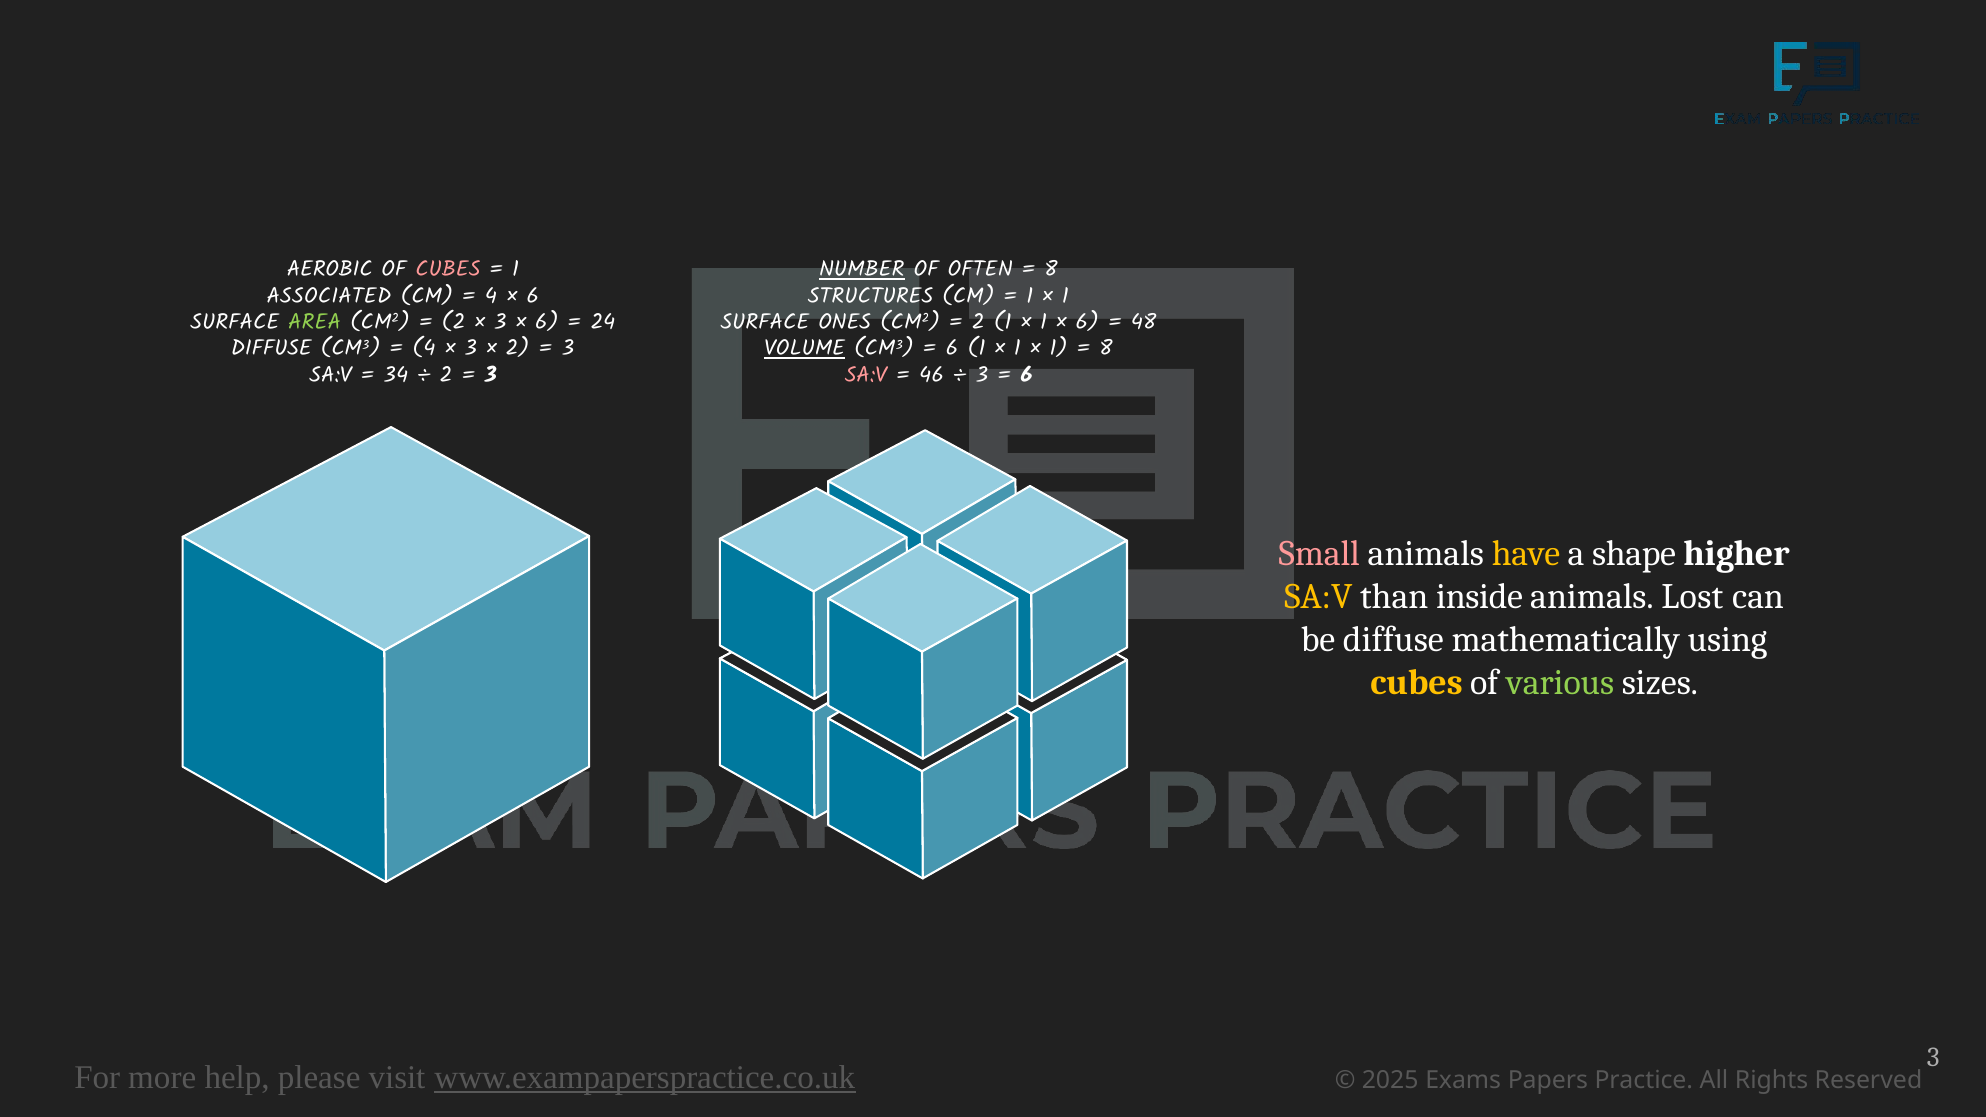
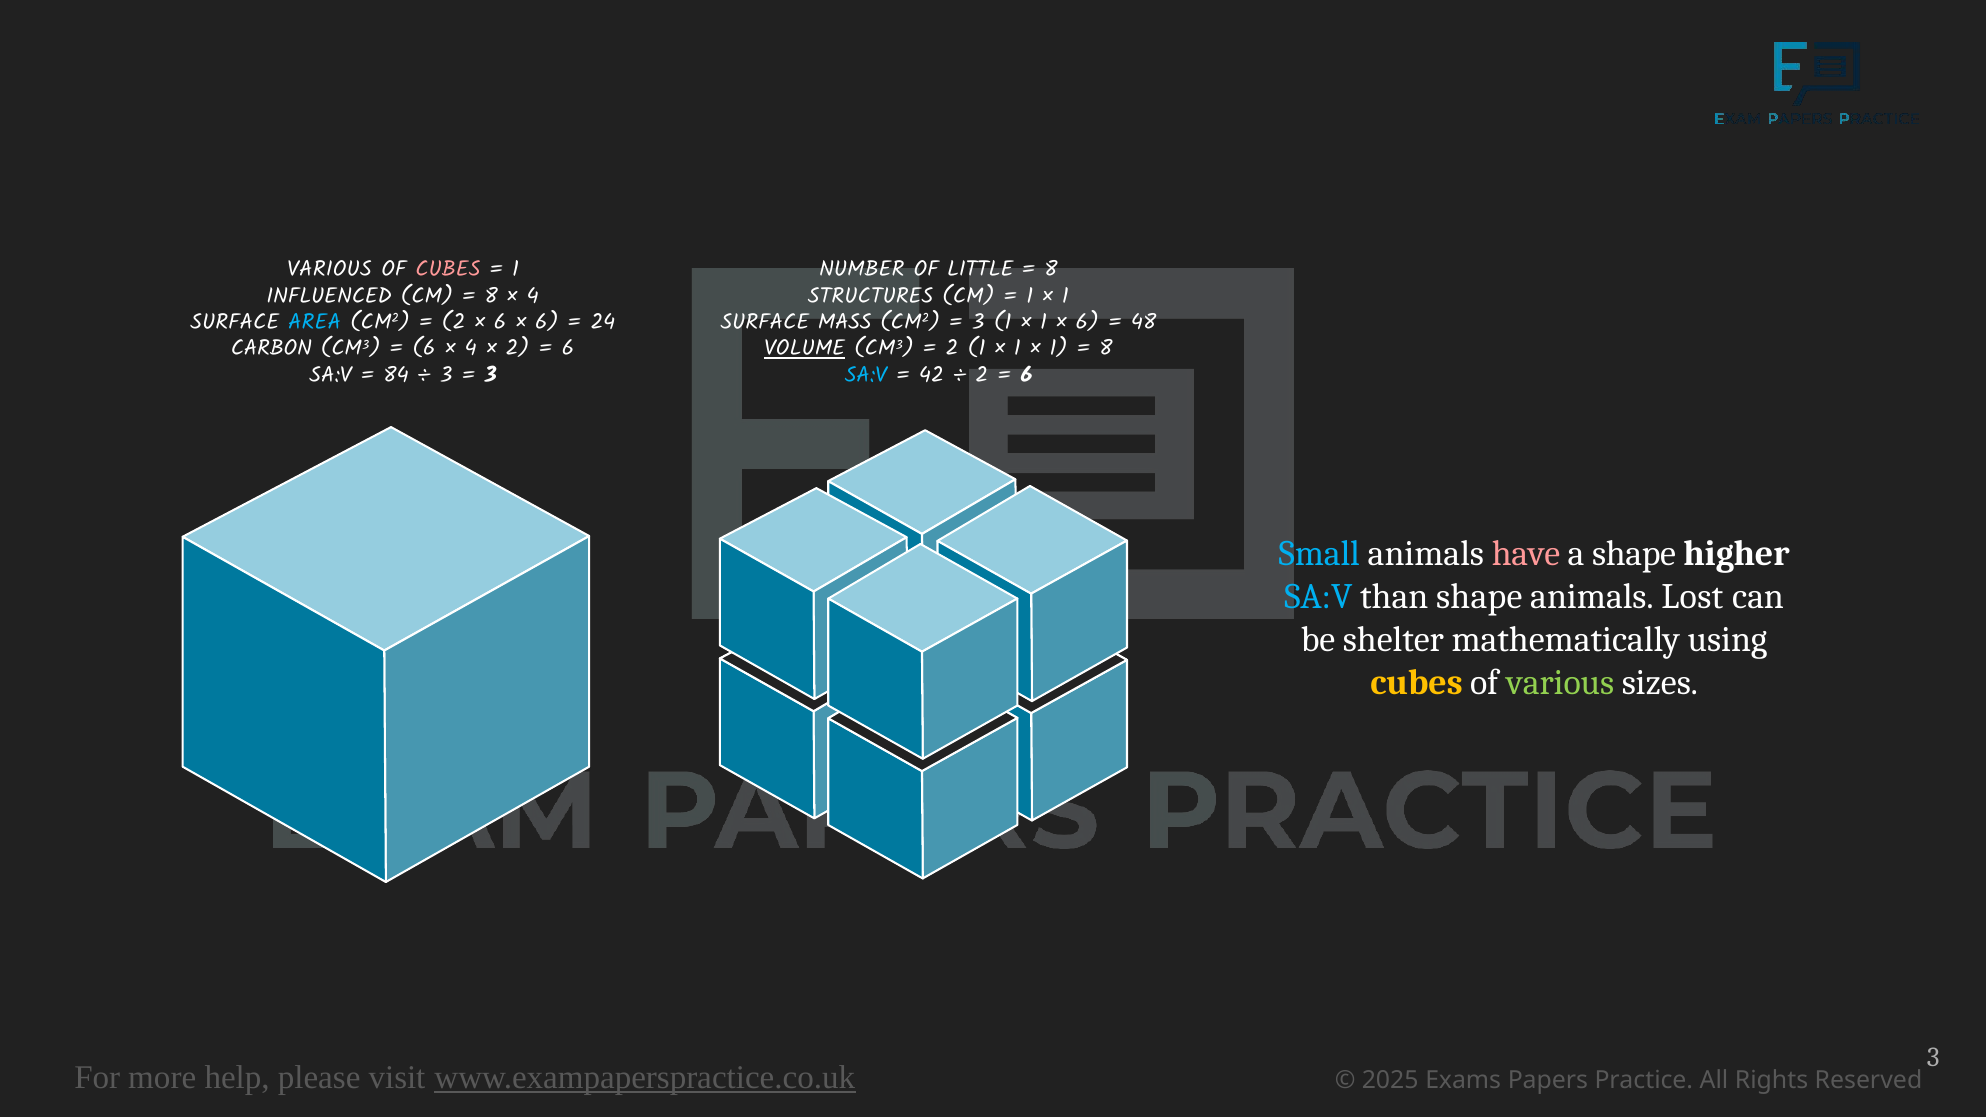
AEROBIC at (330, 269): AEROBIC -> VARIOUS
NUMBER underline: present -> none
OFTEN: OFTEN -> LITTLE
ASSOCIATED: ASSOCIATED -> INFLUENCED
4 at (491, 296): 4 -> 8
6 at (533, 296): 6 -> 4
AREA colour: light green -> light blue
3 at (500, 322): 3 -> 6
ONES: ONES -> MASS
2 at (978, 322): 2 -> 3
DIFFUSE at (271, 349): DIFFUSE -> CARBON
4 at (424, 349): 4 -> 6
3 at (471, 349): 3 -> 4
3 at (568, 349): 3 -> 6
6 at (952, 349): 6 -> 2
34: 34 -> 84
2 at (446, 375): 2 -> 3
SA:V at (866, 375) colour: pink -> light blue
46: 46 -> 42
3 at (982, 375): 3 -> 2
Small colour: pink -> light blue
have colour: yellow -> pink
SA:V at (1318, 596) colour: yellow -> light blue
than inside: inside -> shape
be diffuse: diffuse -> shelter
